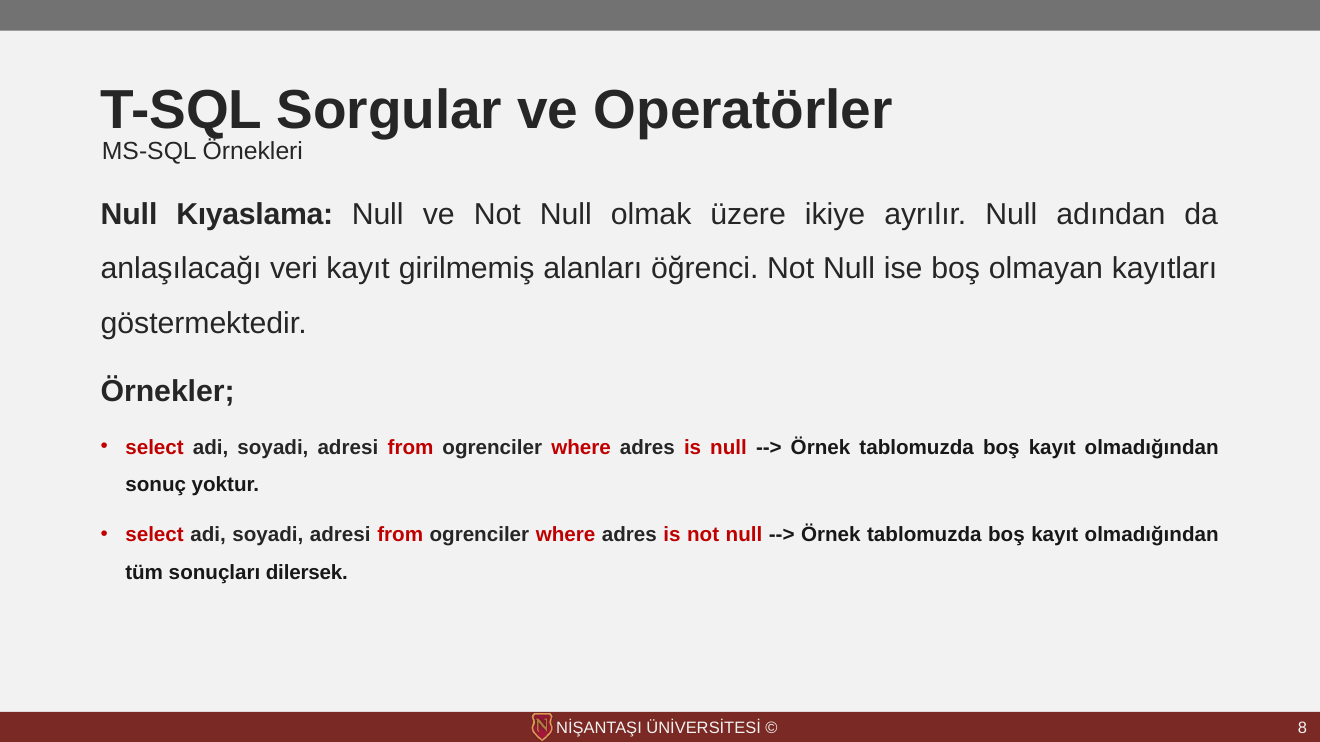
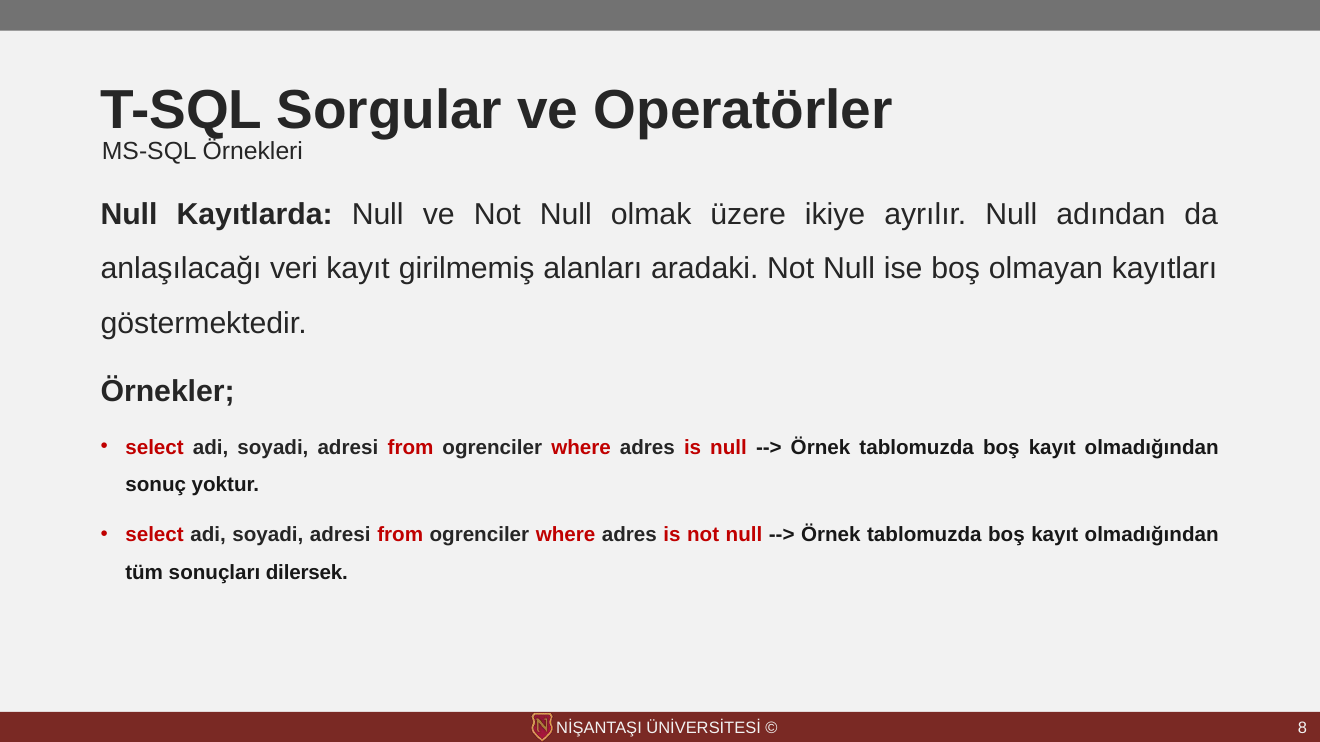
Kıyaslama: Kıyaslama -> Kayıtlarda
öğrenci: öğrenci -> aradaki
